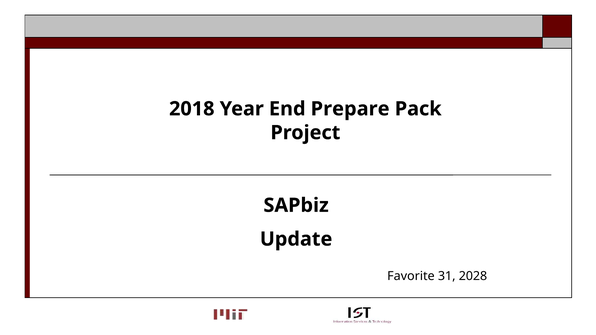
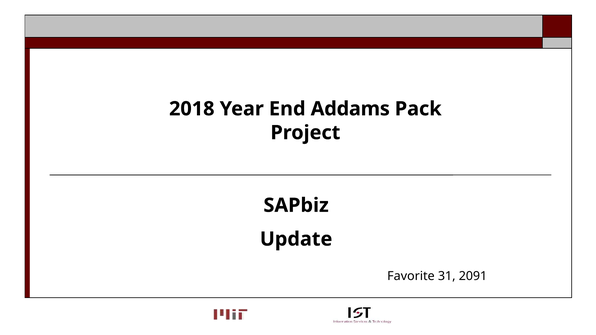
Prepare: Prepare -> Addams
2028: 2028 -> 2091
